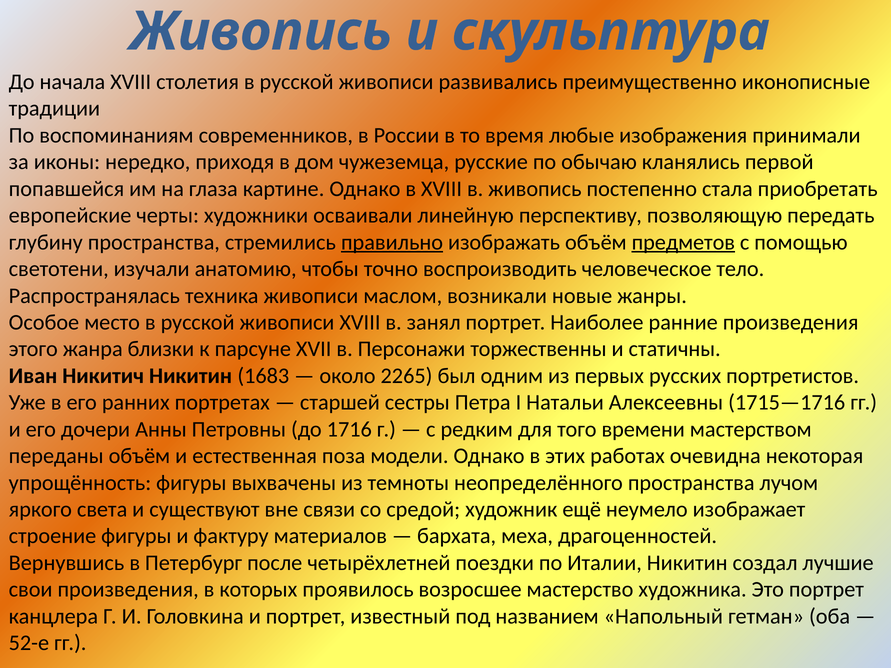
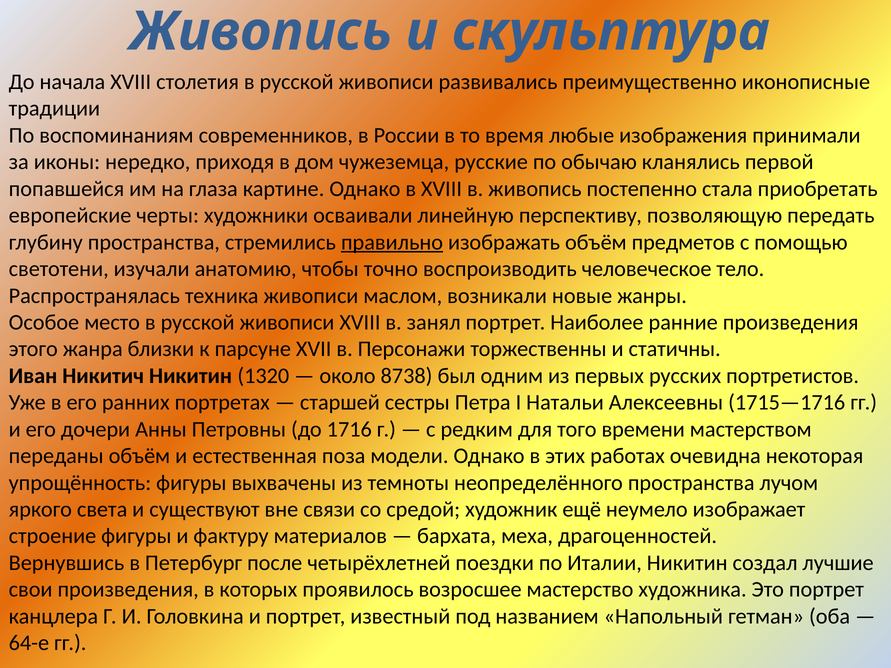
предметов underline: present -> none
1683: 1683 -> 1320
2265: 2265 -> 8738
52-е: 52-е -> 64-е
